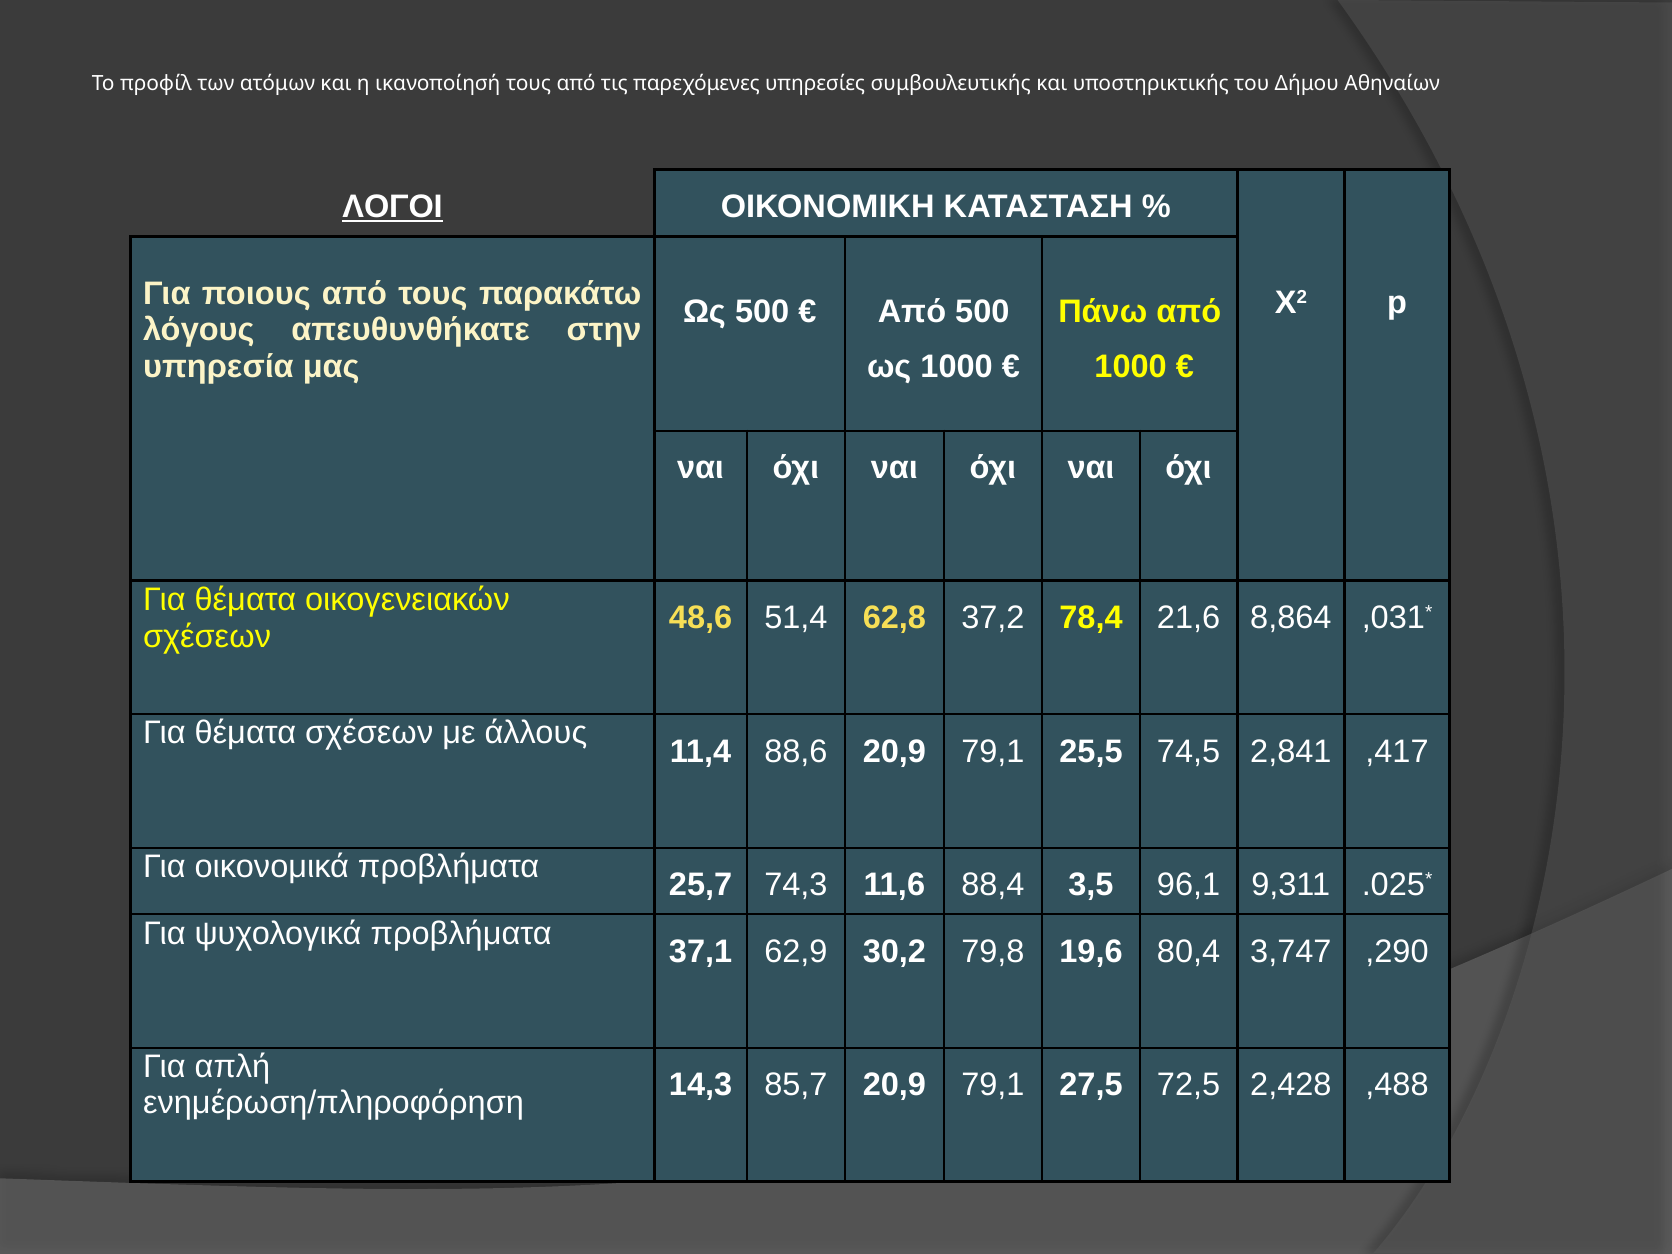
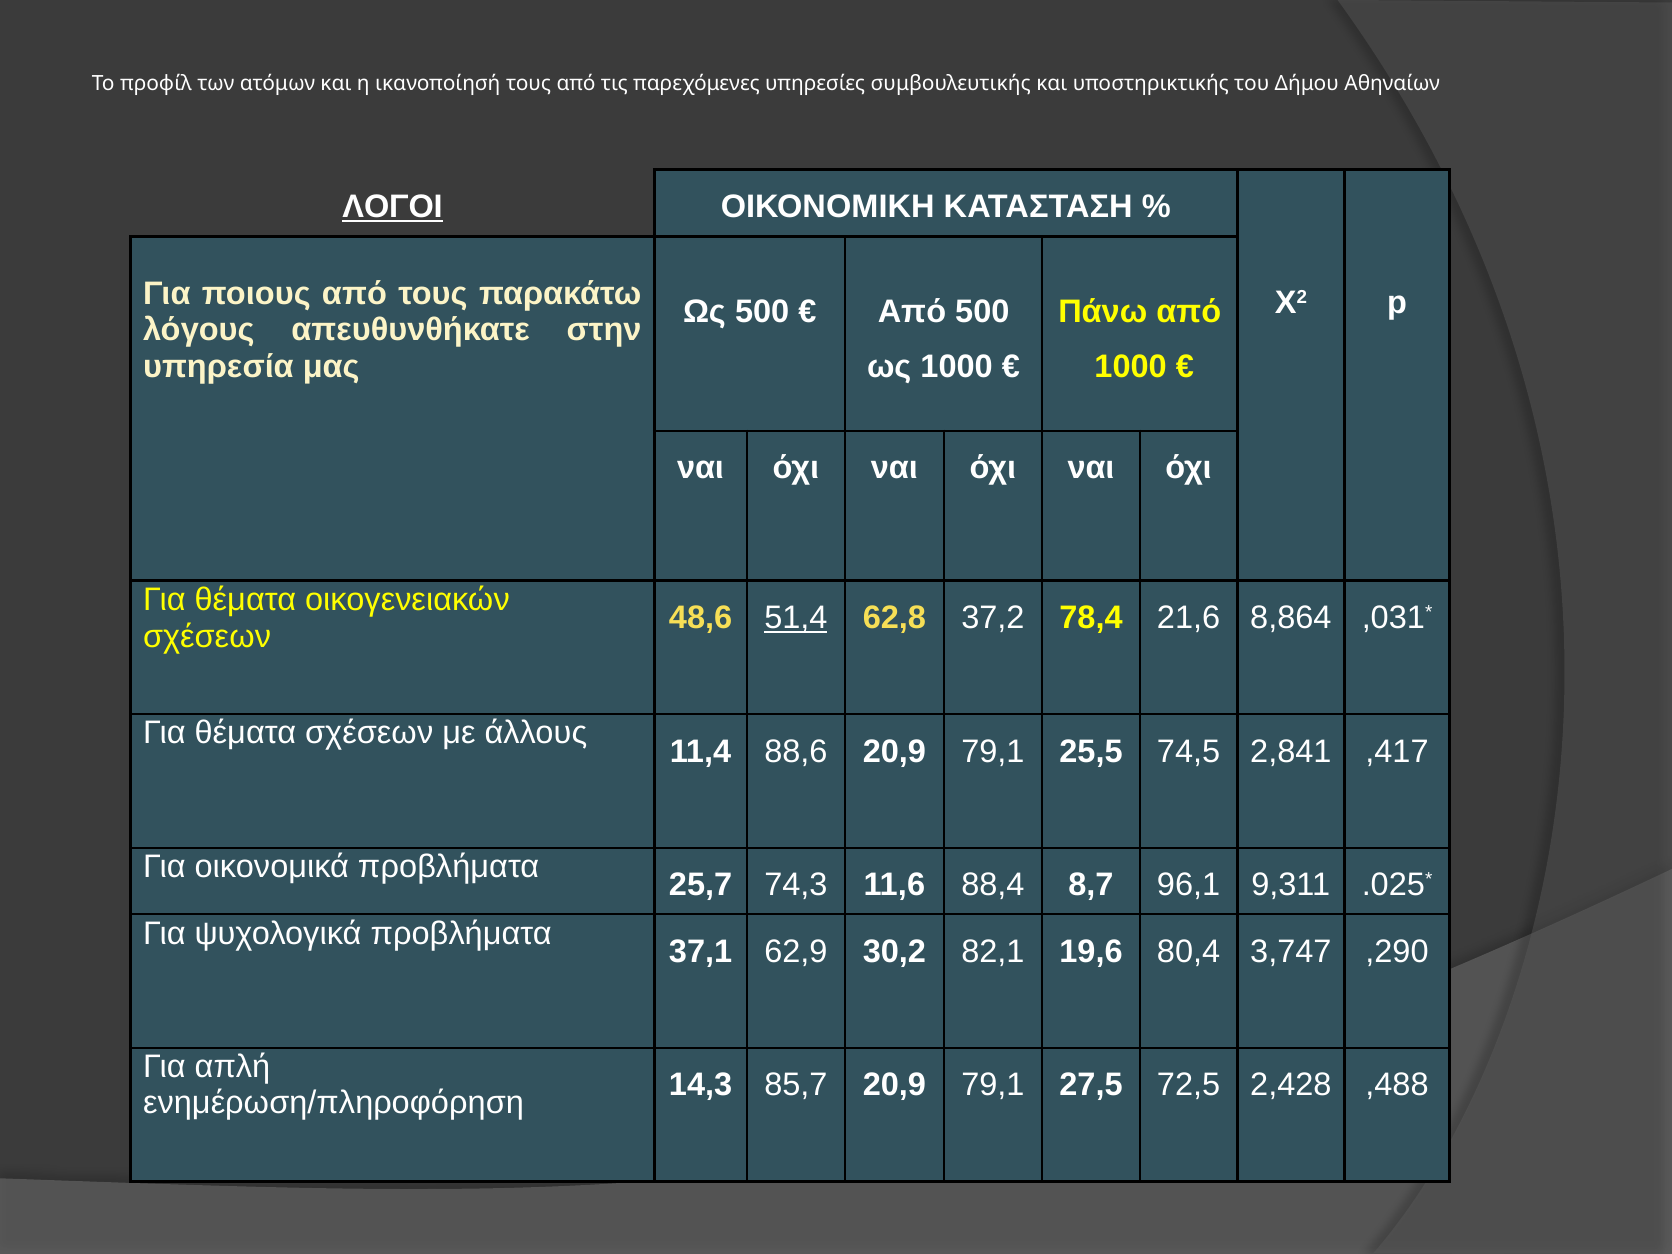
51,4 underline: none -> present
3,5: 3,5 -> 8,7
79,8: 79,8 -> 82,1
